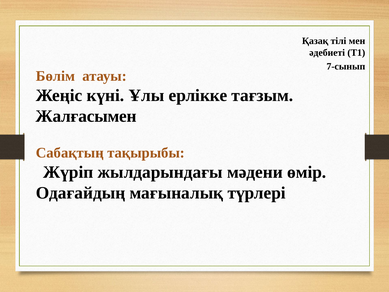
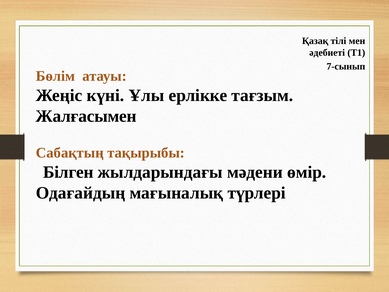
Жүріп: Жүріп -> Білген
